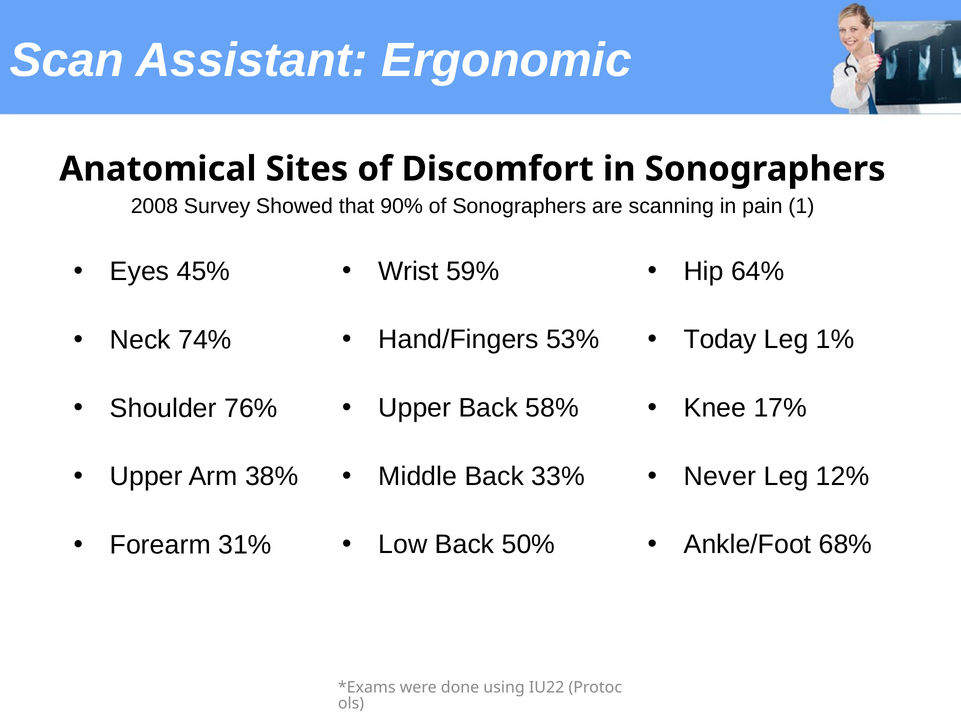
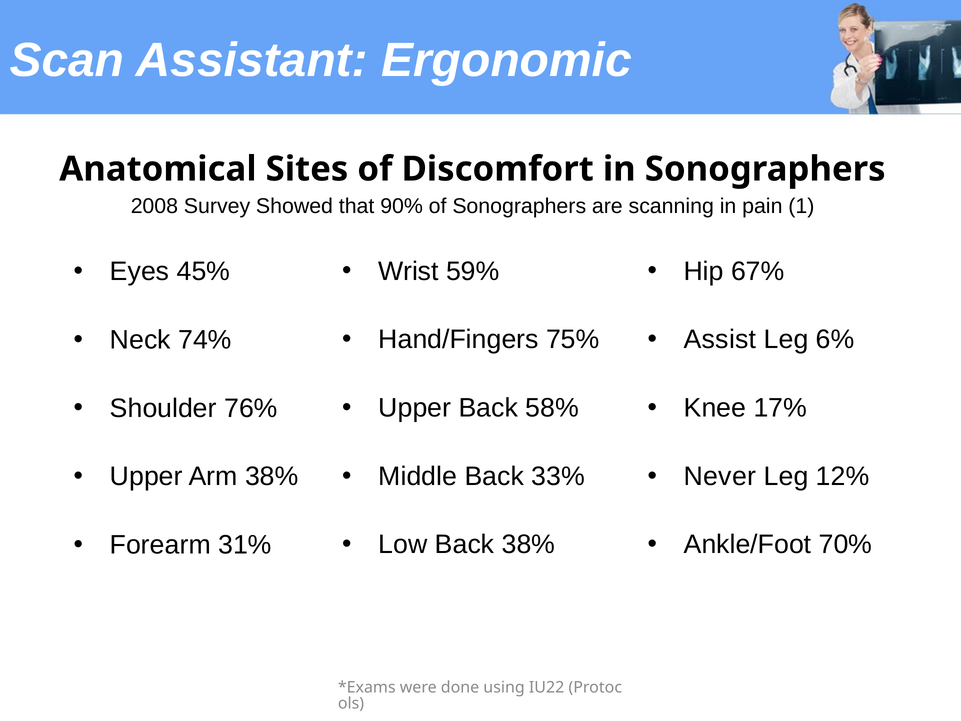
64%: 64% -> 67%
53%: 53% -> 75%
Today: Today -> Assist
1%: 1% -> 6%
Back 50%: 50% -> 38%
68%: 68% -> 70%
